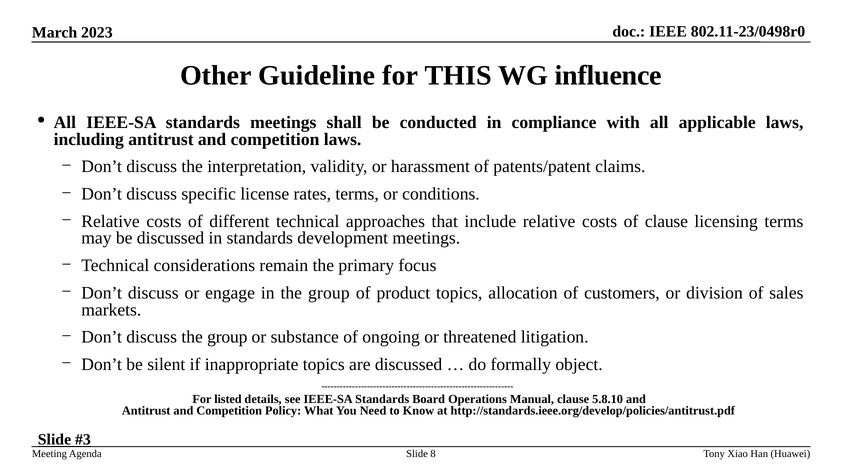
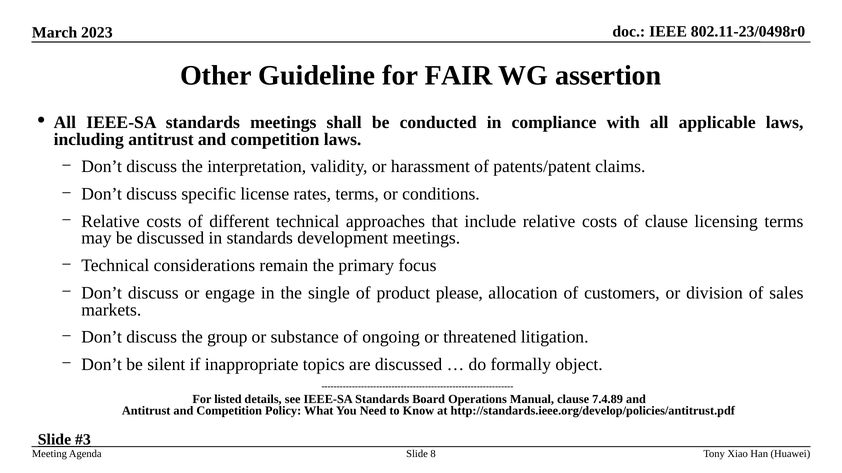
THIS: THIS -> FAIR
influence: influence -> assertion
in the group: group -> single
product topics: topics -> please
5.8.10: 5.8.10 -> 7.4.89
